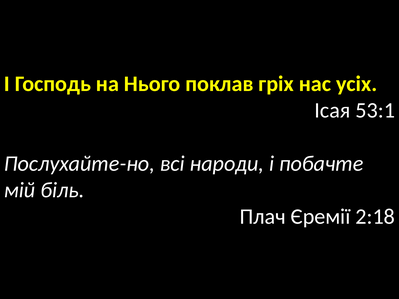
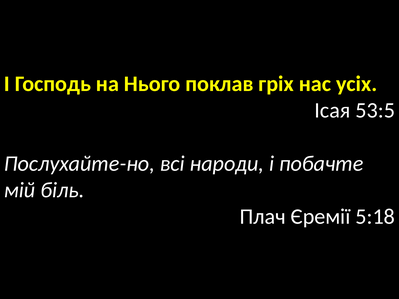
53:1: 53:1 -> 53:5
2:18: 2:18 -> 5:18
